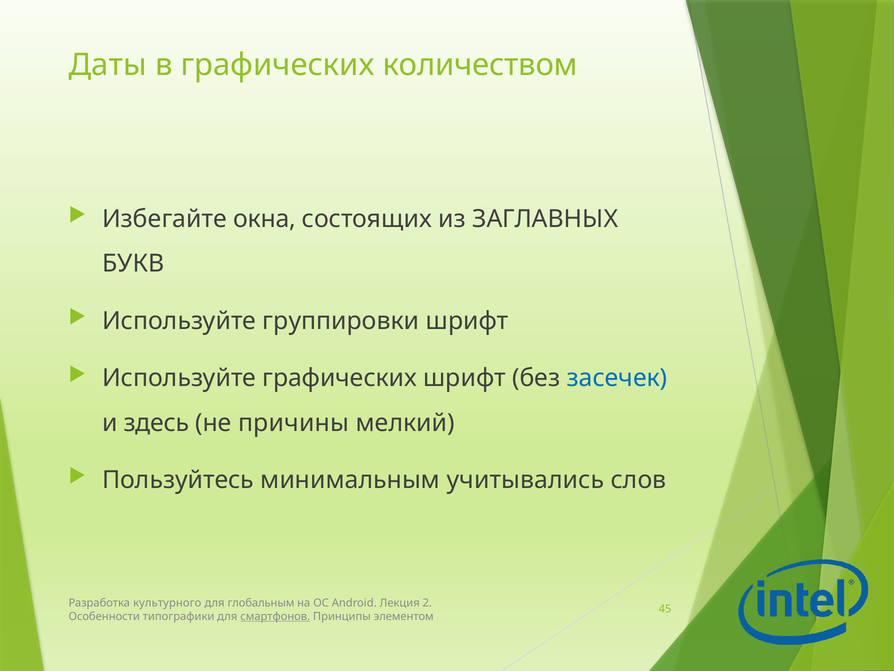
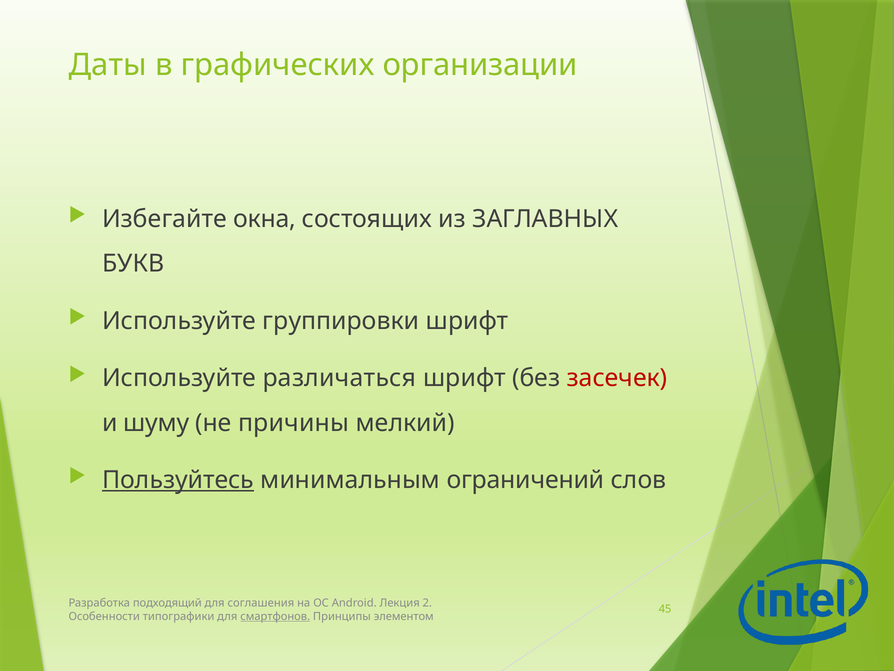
количеством: количеством -> организации
Используйте графических: графических -> различаться
засечек colour: blue -> red
здесь: здесь -> шуму
Пользуйтесь underline: none -> present
учитывались: учитывались -> ограничений
культурного: культурного -> подходящий
глобальным: глобальным -> соглашения
